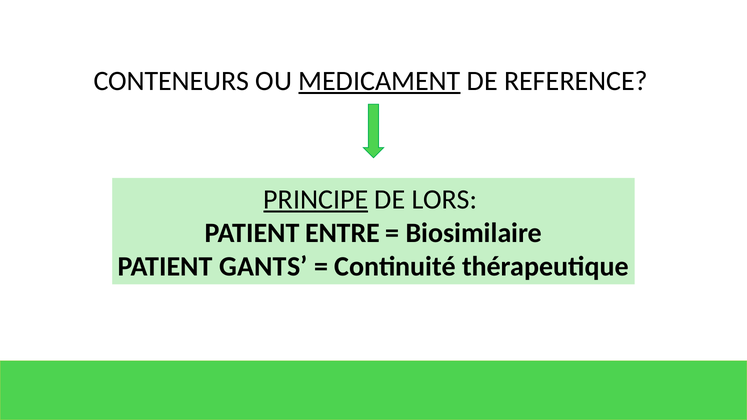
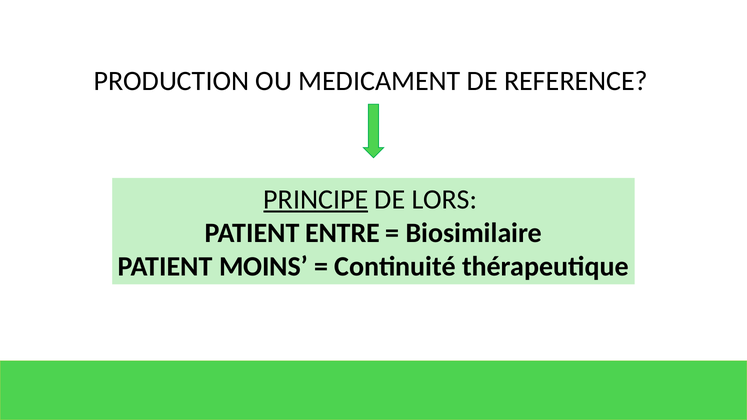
CONTENEURS: CONTENEURS -> PRODUCTION
MEDICAMENT underline: present -> none
GANTS: GANTS -> MOINS
